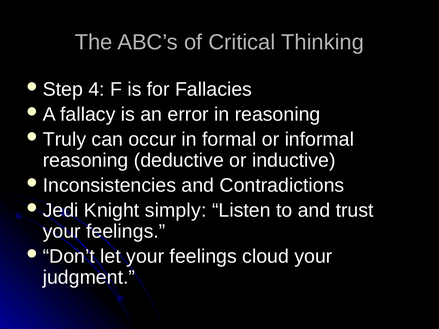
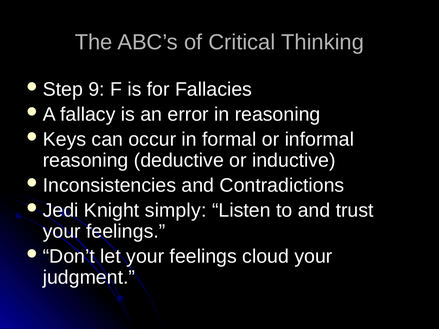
4: 4 -> 9
Truly: Truly -> Keys
